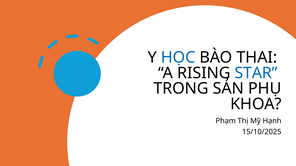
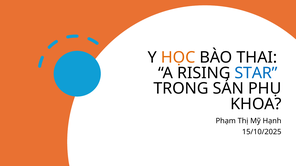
HỌC colour: blue -> orange
